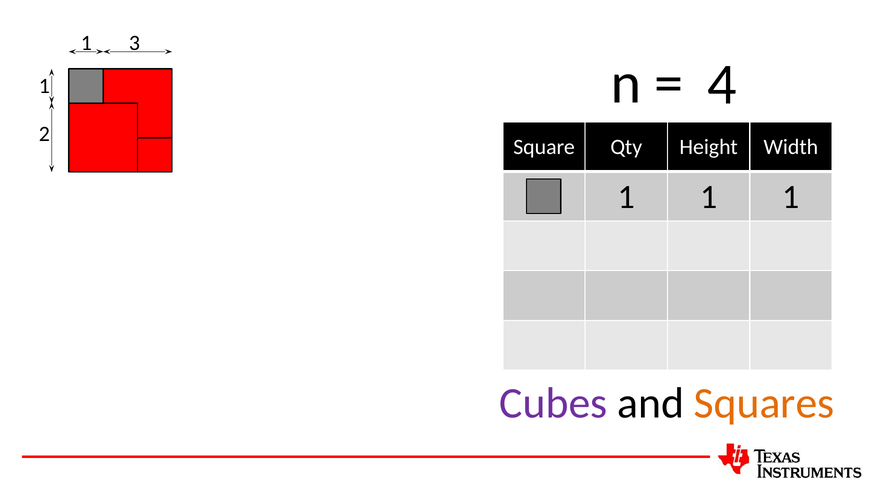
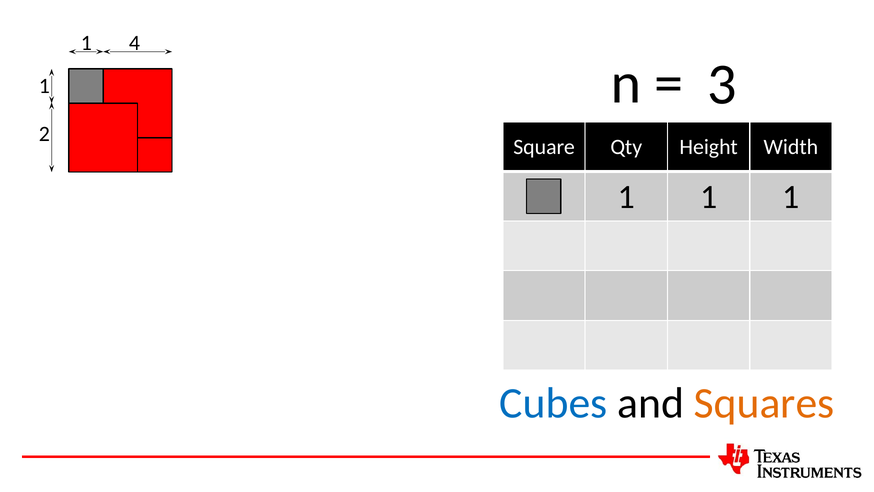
3: 3 -> 4
4: 4 -> 3
Cubes colour: purple -> blue
